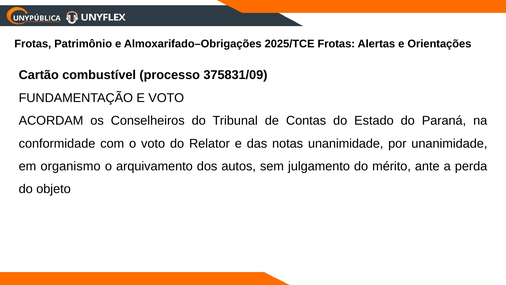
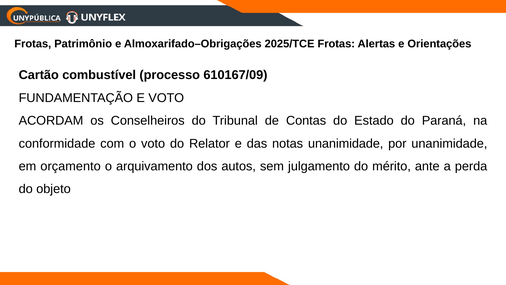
375831/09: 375831/09 -> 610167/09
organismo: organismo -> orçamento
